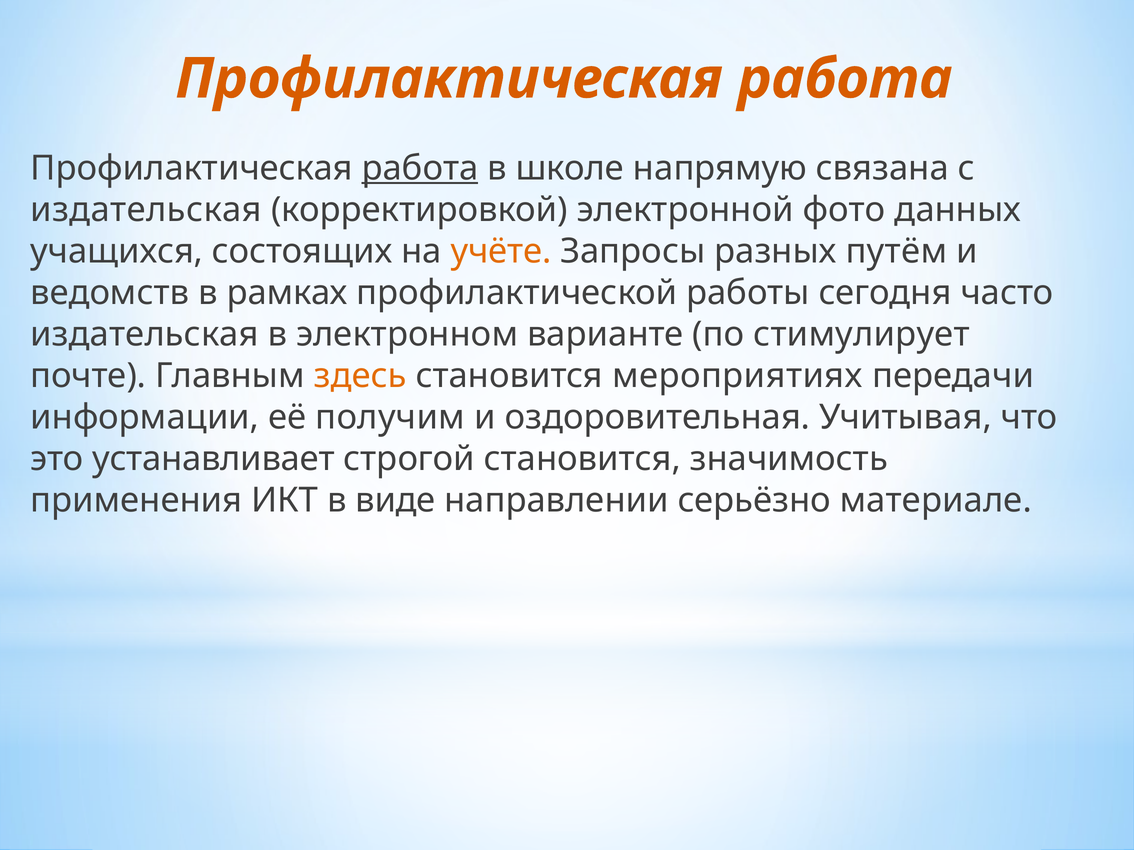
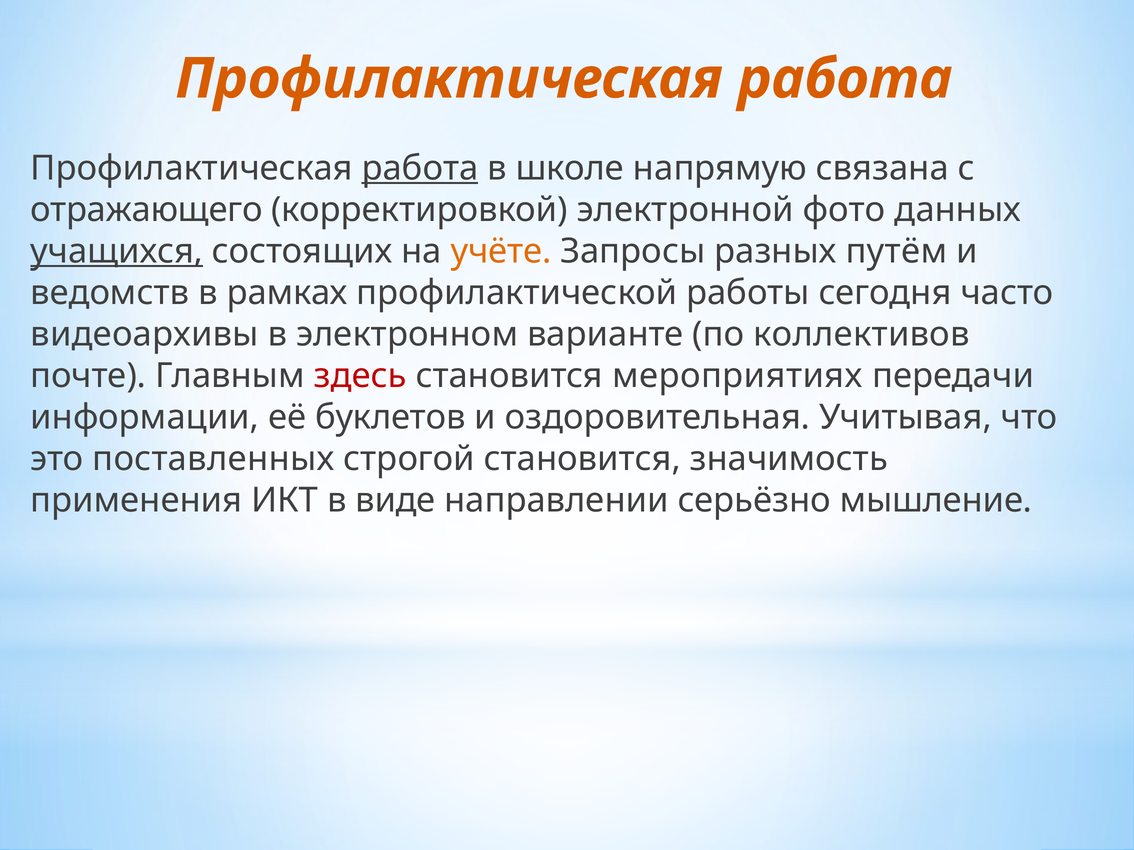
издательская at (146, 210): издательская -> отражающего
учащихся underline: none -> present
издательская at (145, 334): издательская -> видеоархивы
стимулирует: стимулирует -> коллективов
здесь colour: orange -> red
получим: получим -> буклетов
устанавливает: устанавливает -> поставленных
материале: материале -> мышление
